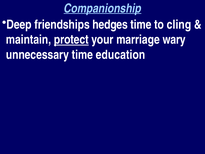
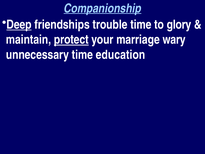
Deep underline: none -> present
hedges: hedges -> trouble
cling: cling -> glory
